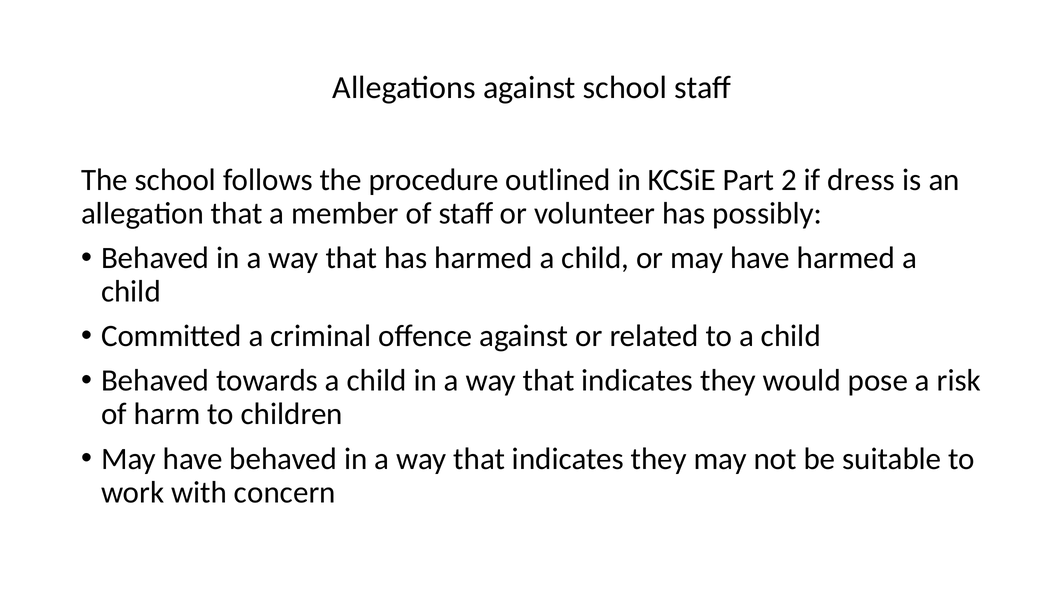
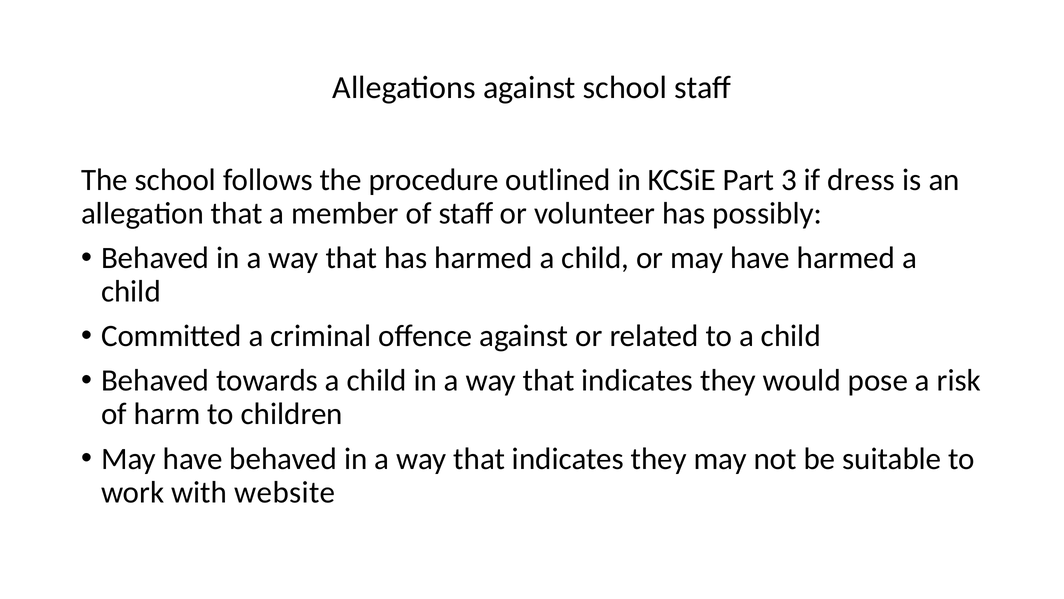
2: 2 -> 3
concern: concern -> website
